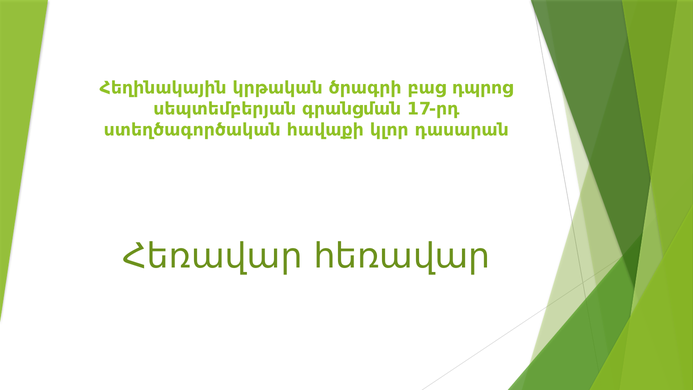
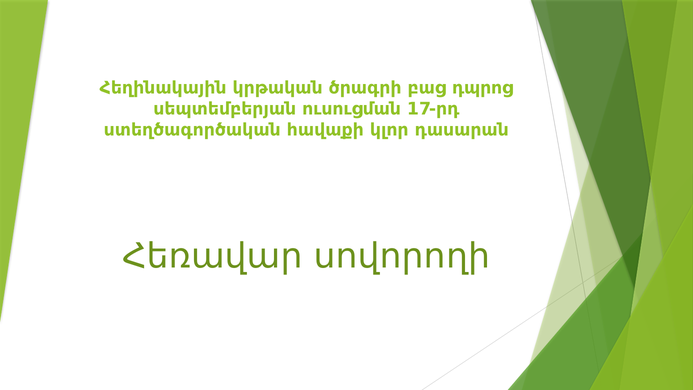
գրանցման: գրանցման -> ուսուցման
Հեռավար հեռավար: հեռավար -> սովորողի
